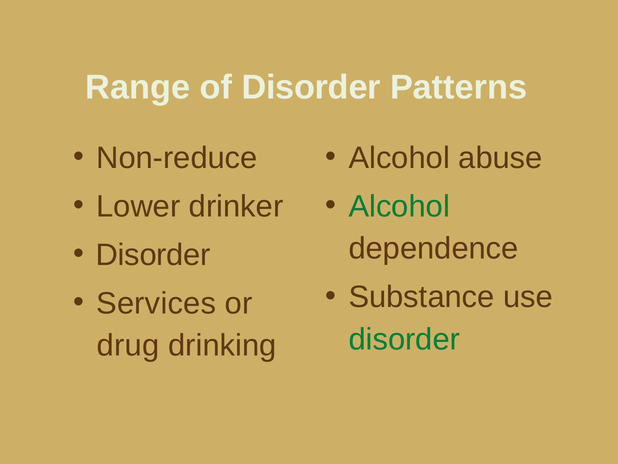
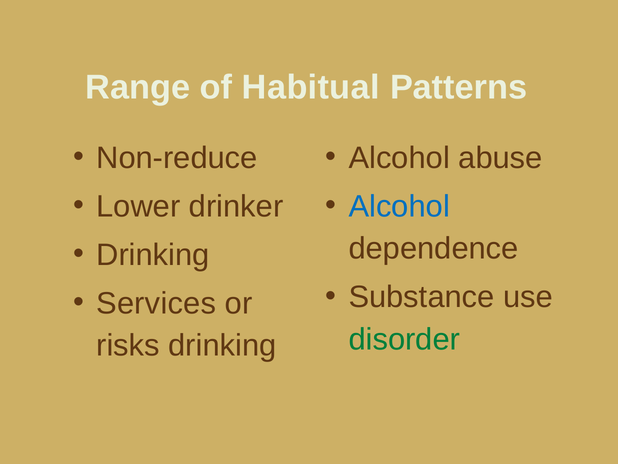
of Disorder: Disorder -> Habitual
Alcohol at (399, 206) colour: green -> blue
Disorder at (153, 255): Disorder -> Drinking
drug: drug -> risks
